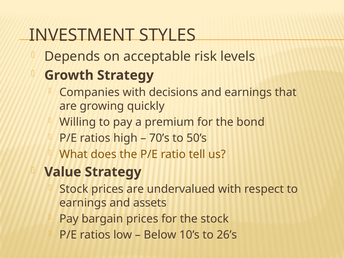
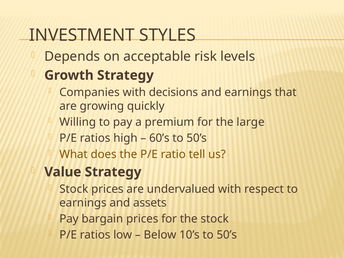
bond: bond -> large
70’s: 70’s -> 60’s
10’s to 26’s: 26’s -> 50’s
